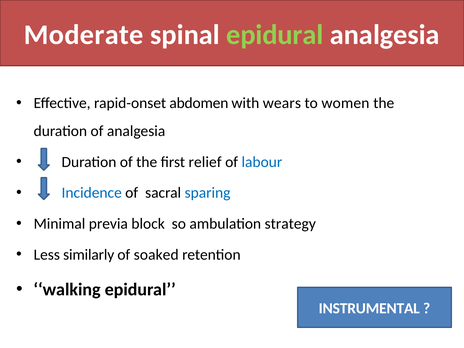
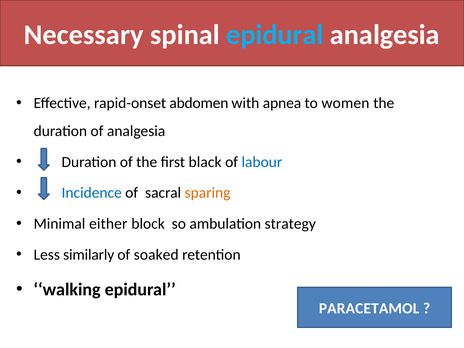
Moderate: Moderate -> Necessary
epidural at (275, 35) colour: light green -> light blue
wears: wears -> apnea
relief: relief -> black
sparing colour: blue -> orange
previa: previa -> either
INSTRUMENTAL: INSTRUMENTAL -> PARACETAMOL
